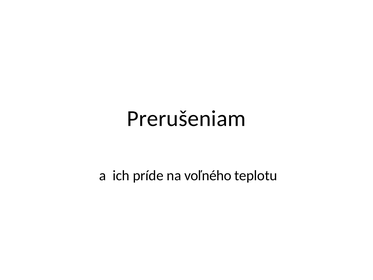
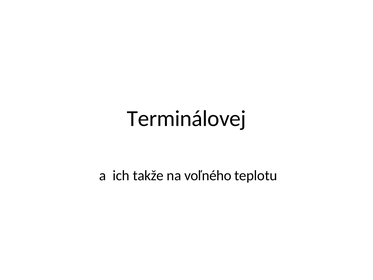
Prerušeniam: Prerušeniam -> Terminálovej
príde: príde -> takže
